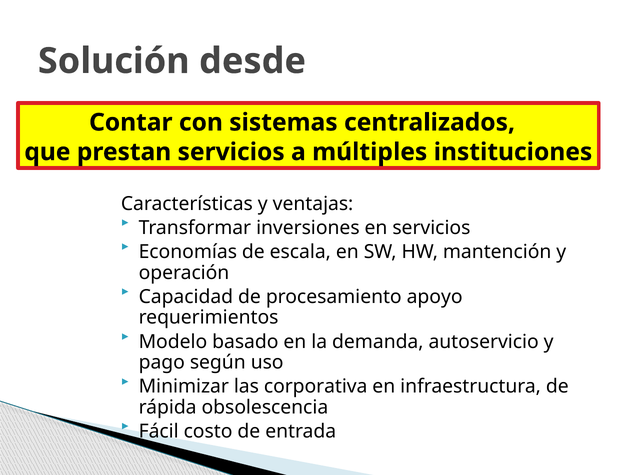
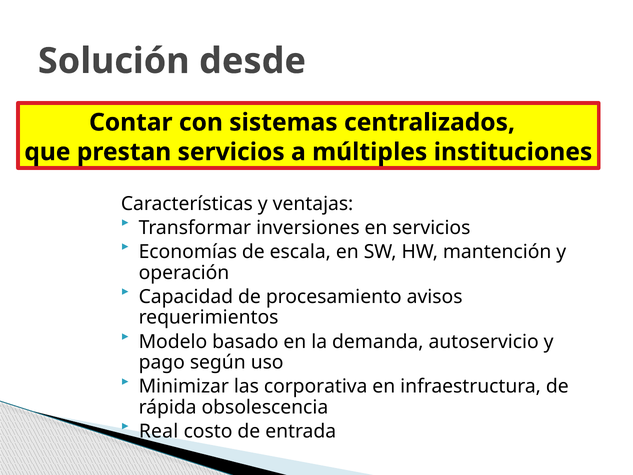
apoyo: apoyo -> avisos
Fácil: Fácil -> Real
